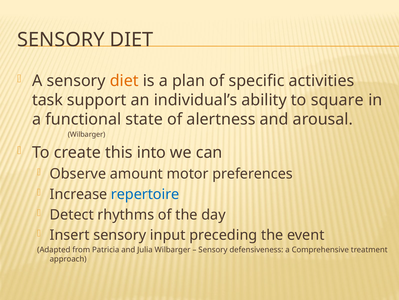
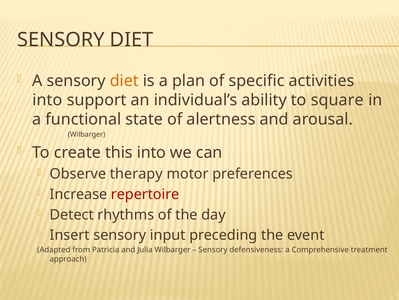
task at (48, 100): task -> into
amount: amount -> therapy
repertoire colour: blue -> red
